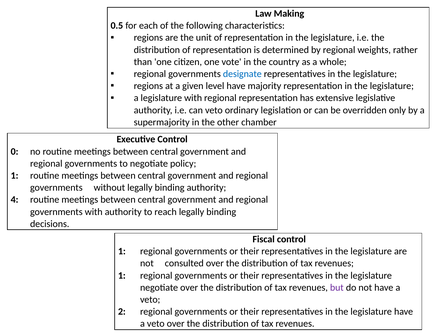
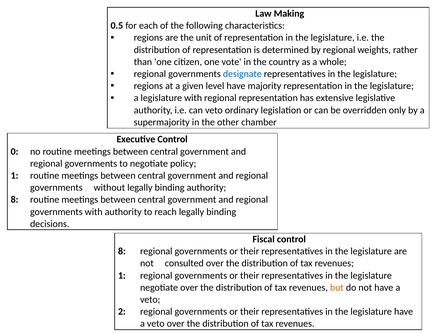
4 at (15, 200): 4 -> 8
1 at (122, 251): 1 -> 8
but colour: purple -> orange
